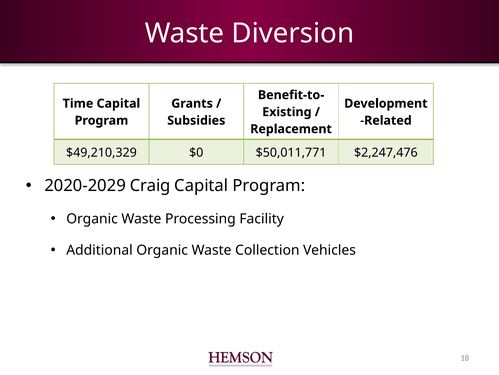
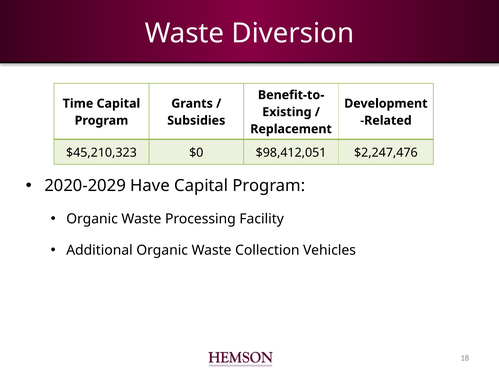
$49,210,329: $49,210,329 -> $45,210,323
$50,011,771: $50,011,771 -> $98,412,051
Craig: Craig -> Have
